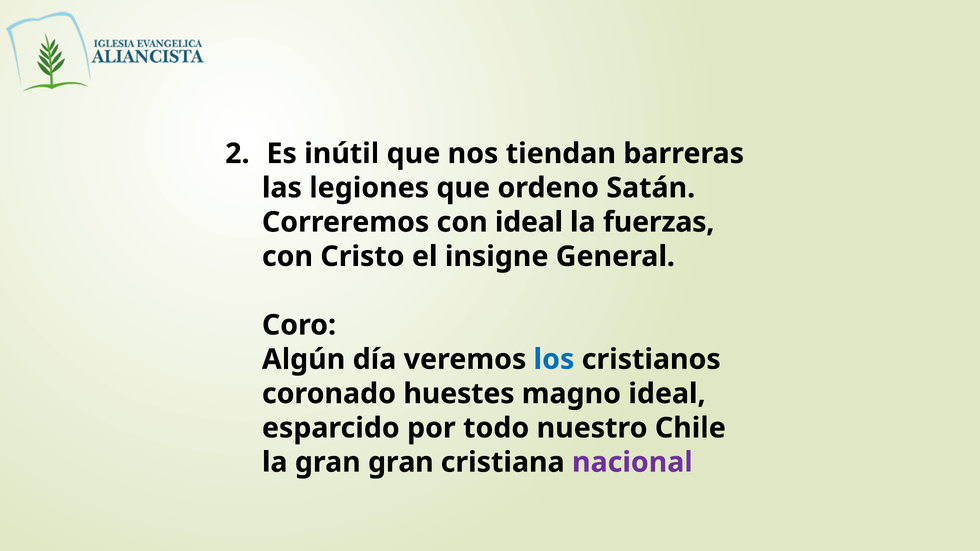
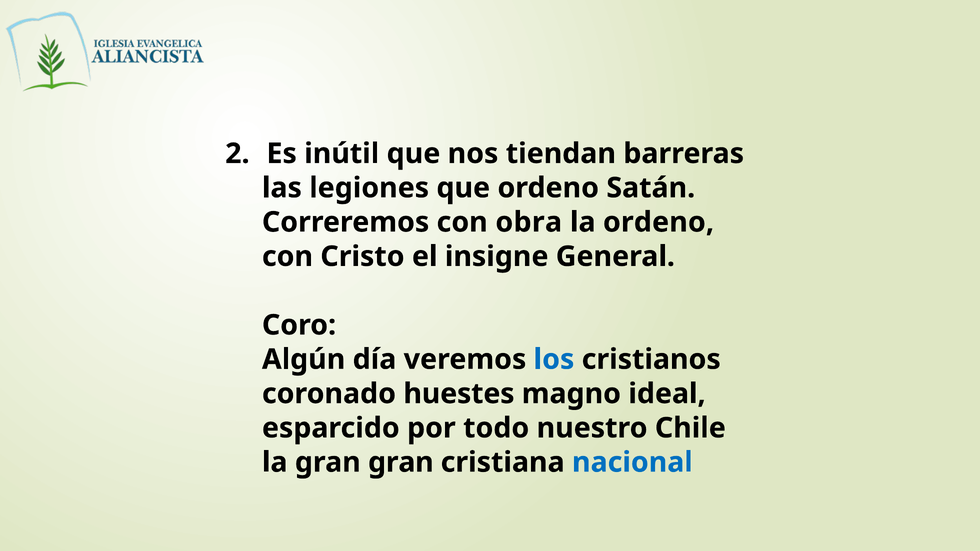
con ideal: ideal -> obra
la fuerzas: fuerzas -> ordeno
nacional colour: purple -> blue
